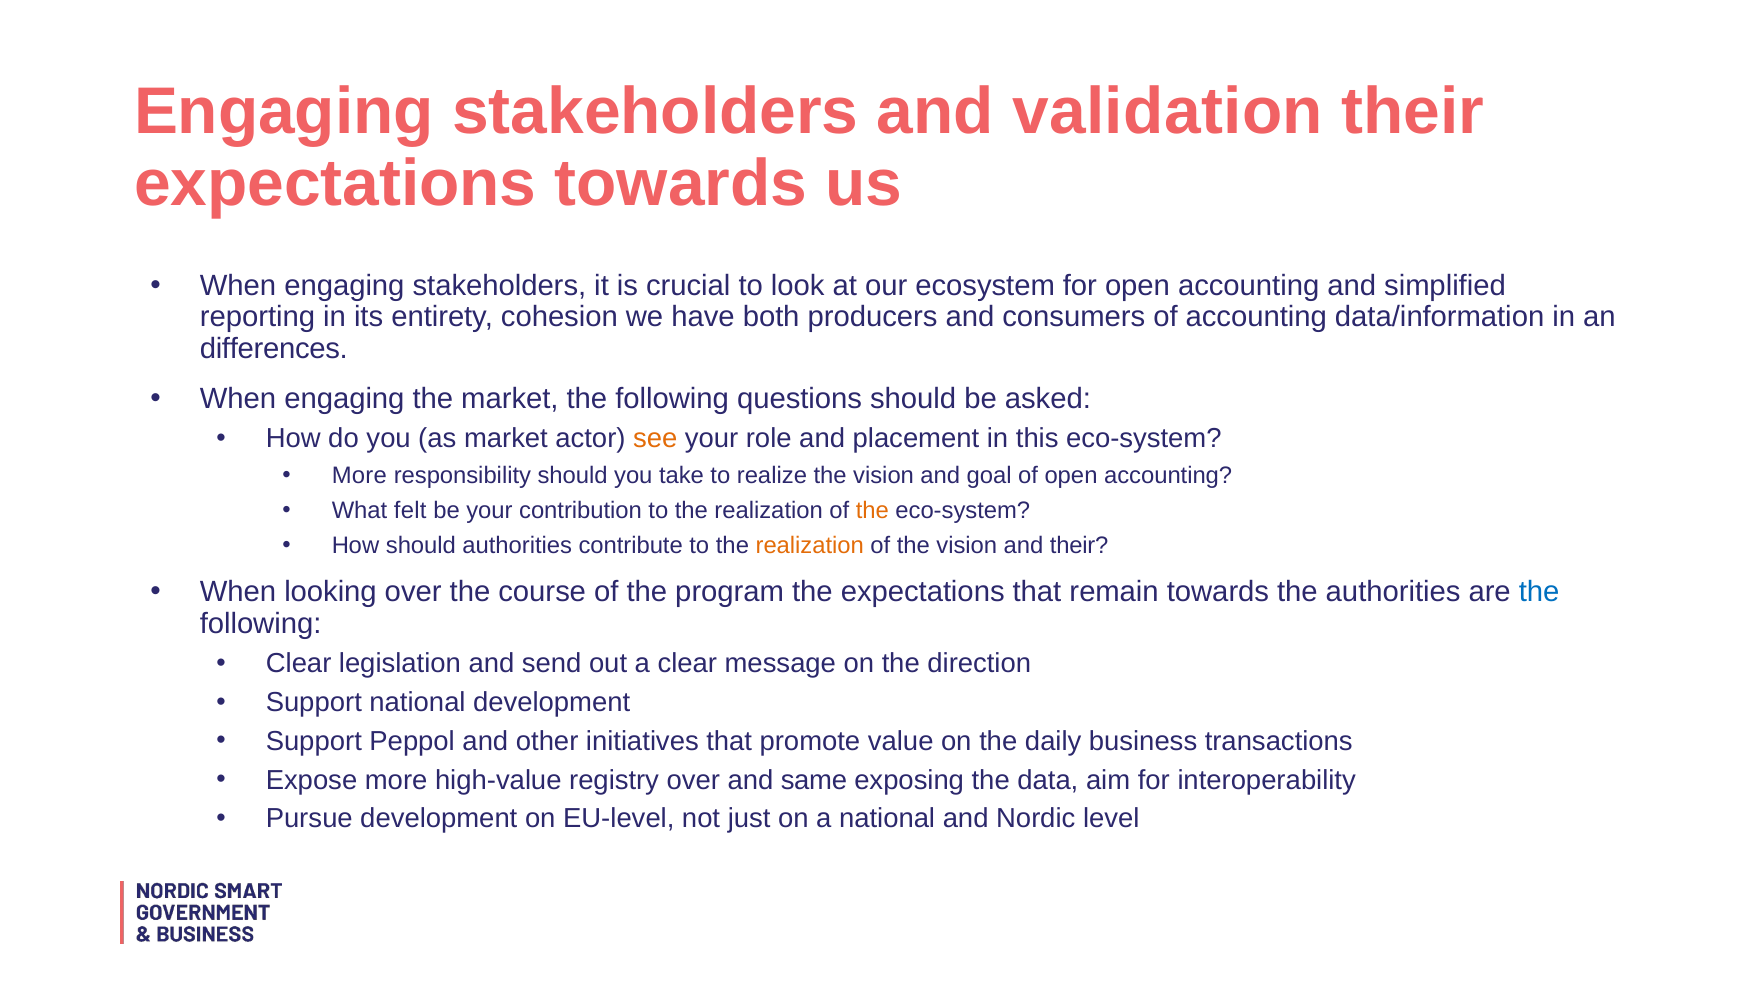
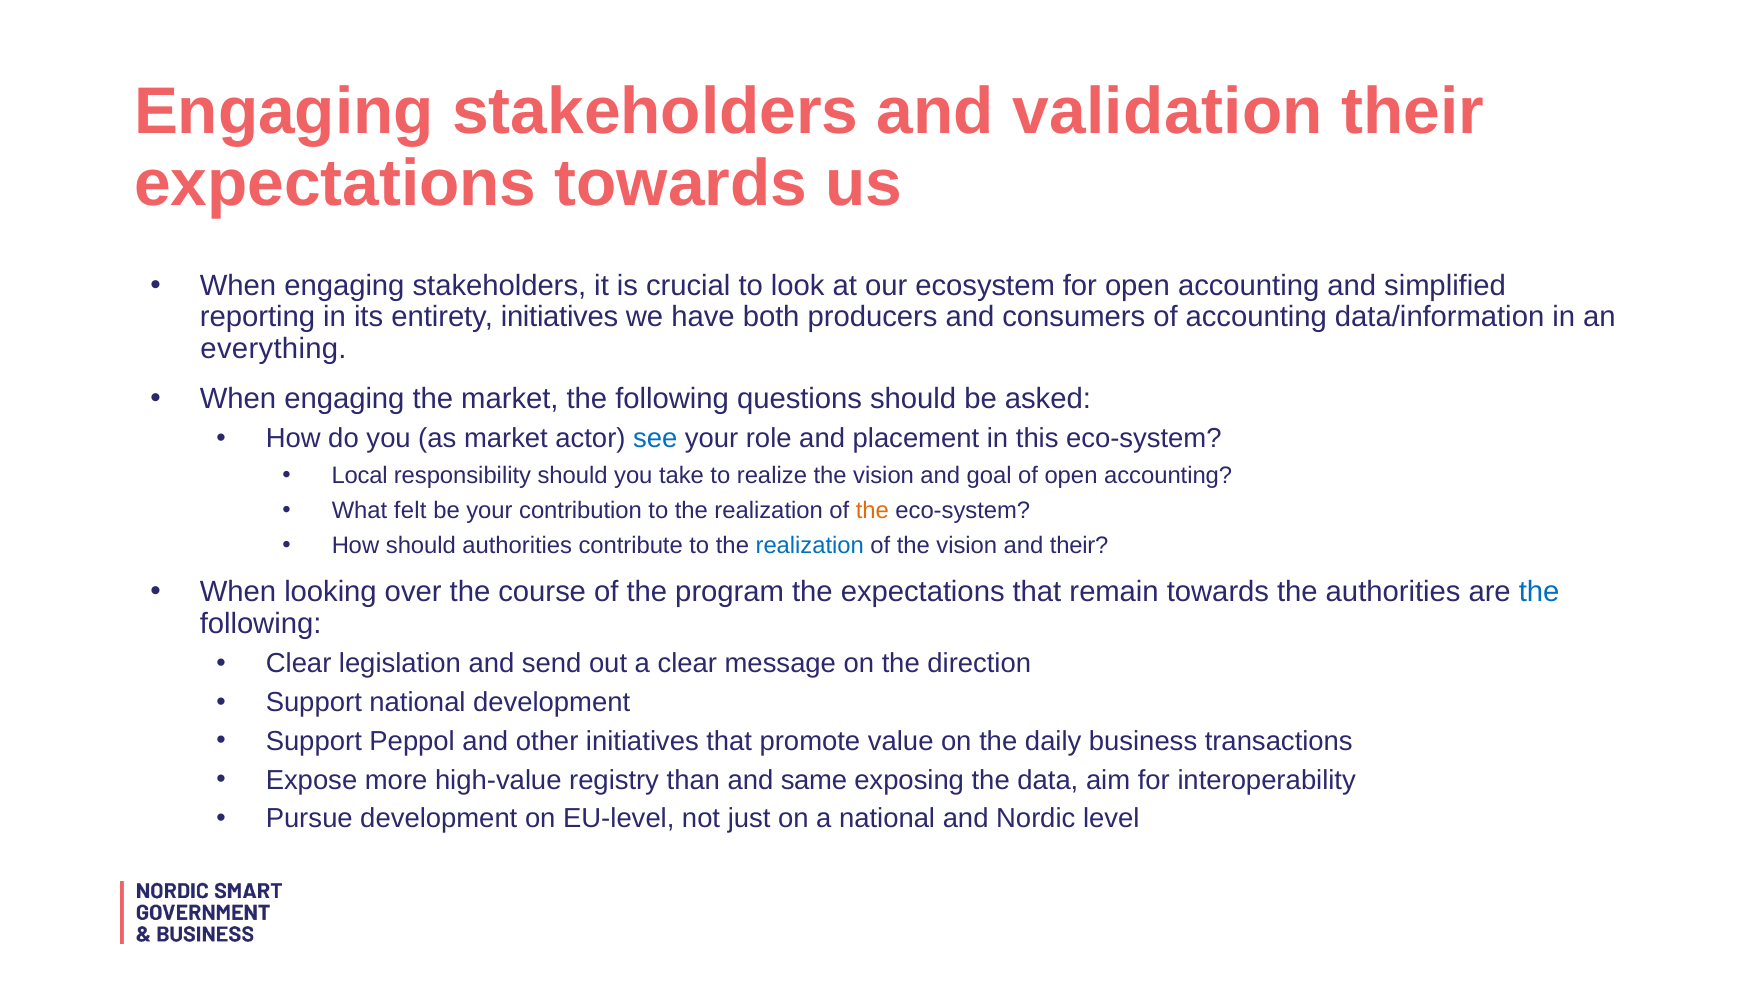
entirety cohesion: cohesion -> initiatives
differences: differences -> everything
see colour: orange -> blue
More at (359, 475): More -> Local
realization at (810, 545) colour: orange -> blue
registry over: over -> than
